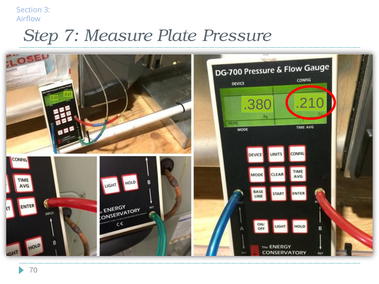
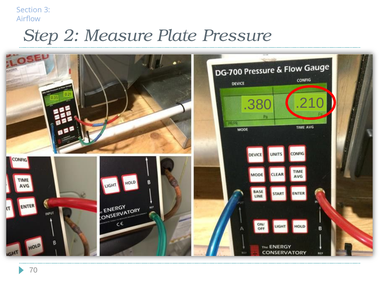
7: 7 -> 2
